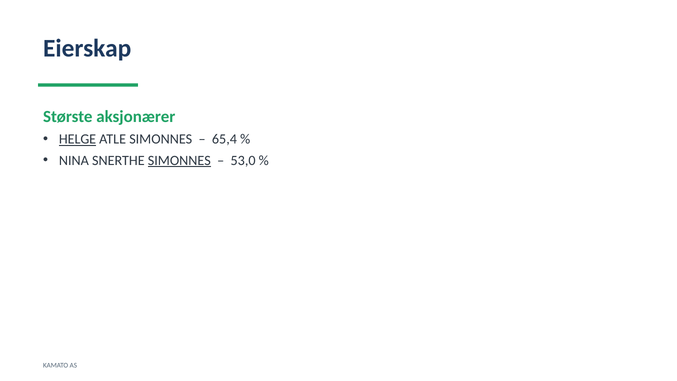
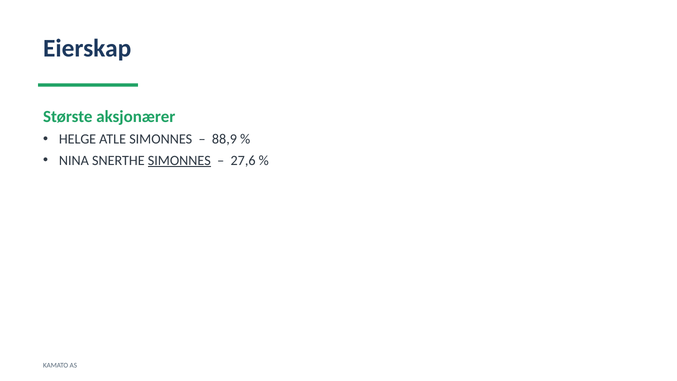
HELGE underline: present -> none
65,4: 65,4 -> 88,9
53,0: 53,0 -> 27,6
